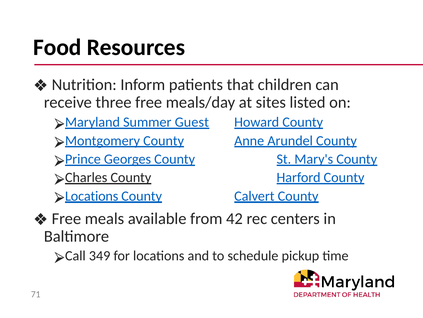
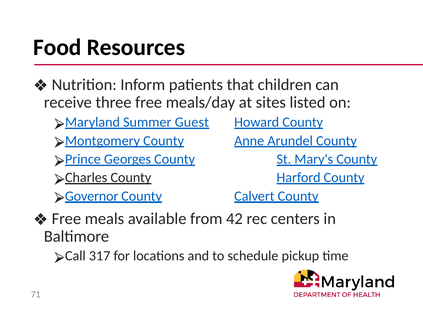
Locations at (92, 196): Locations -> Governor
349: 349 -> 317
